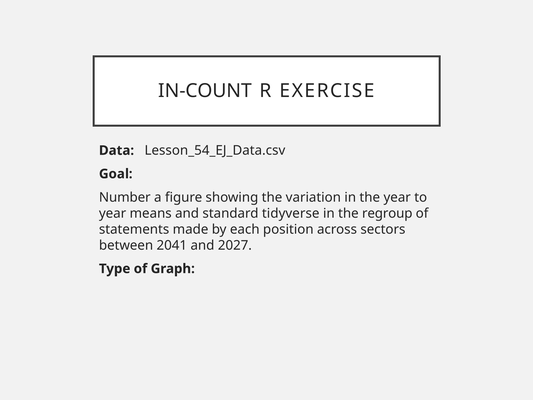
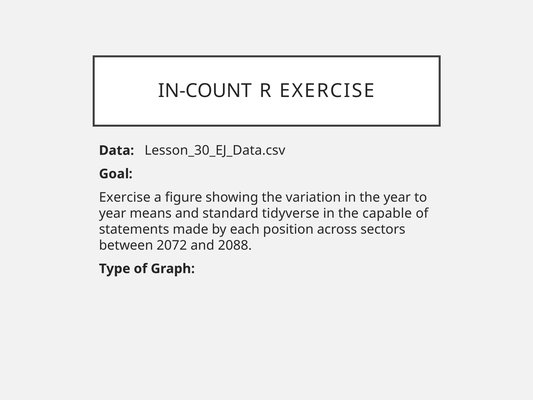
Lesson_54_EJ_Data.csv: Lesson_54_EJ_Data.csv -> Lesson_30_EJ_Data.csv
Number at (125, 197): Number -> Exercise
regroup: regroup -> capable
2041: 2041 -> 2072
2027: 2027 -> 2088
